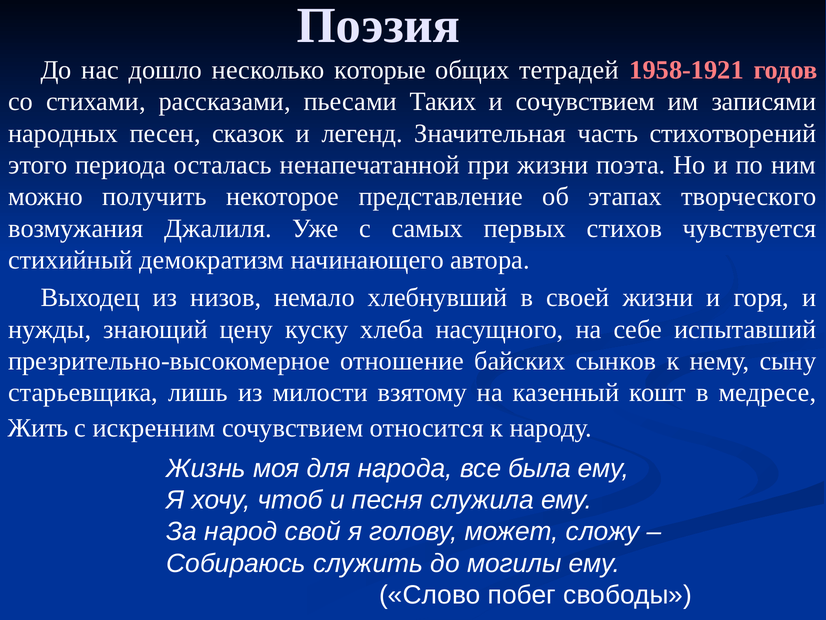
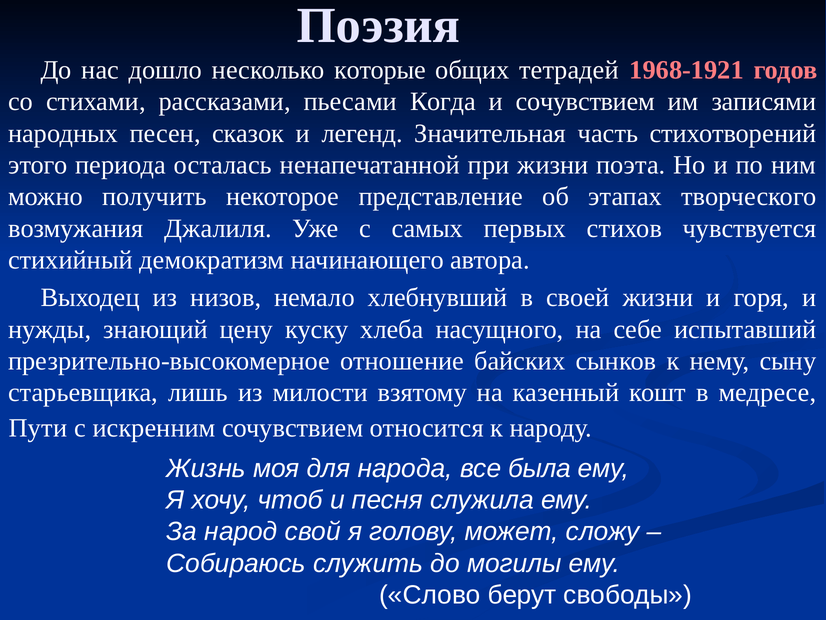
1958-1921: 1958-1921 -> 1968-1921
Таких: Таких -> Когда
Жить: Жить -> Пути
побег: побег -> берут
